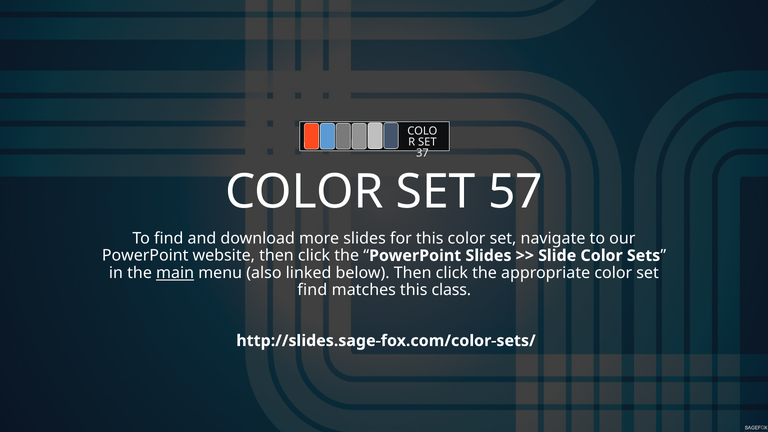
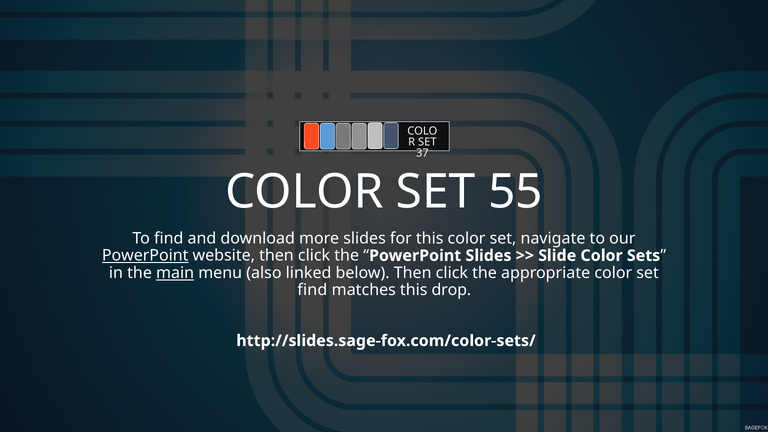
57: 57 -> 55
PowerPoint at (145, 256) underline: none -> present
class: class -> drop
